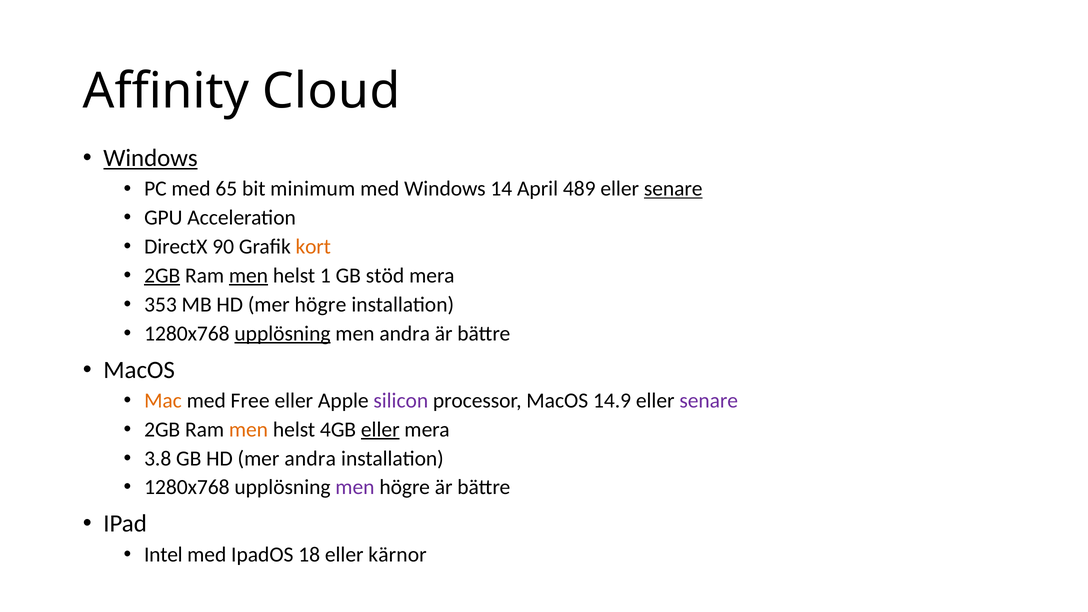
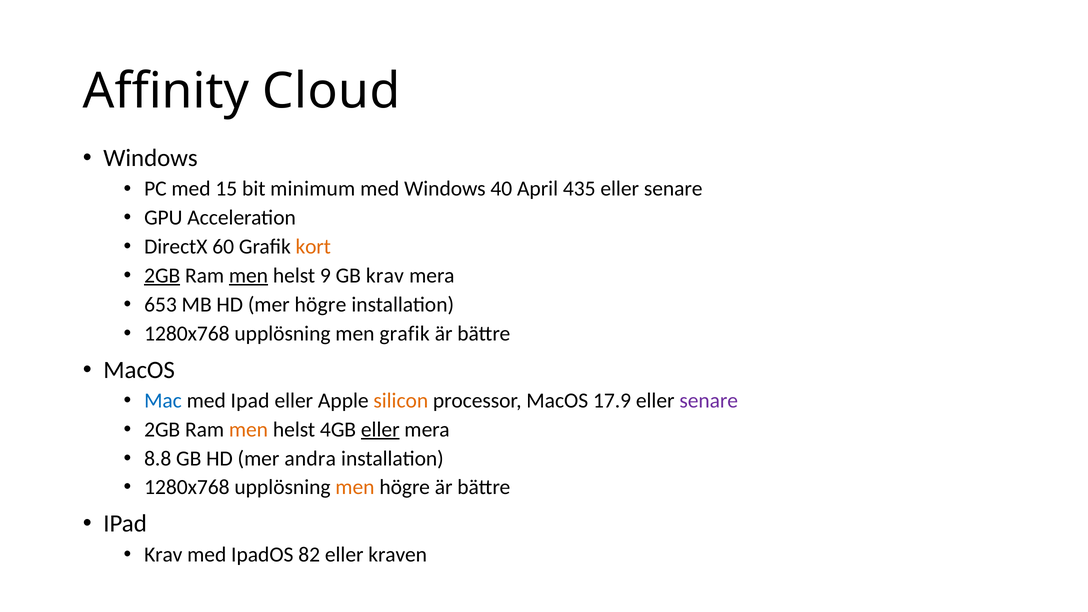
Windows at (151, 158) underline: present -> none
65: 65 -> 15
14: 14 -> 40
489: 489 -> 435
senare at (673, 189) underline: present -> none
90: 90 -> 60
1: 1 -> 9
GB stöd: stöd -> krav
353: 353 -> 653
upplösning at (282, 333) underline: present -> none
men andra: andra -> grafik
Mac colour: orange -> blue
med Free: Free -> Ipad
silicon colour: purple -> orange
14.9: 14.9 -> 17.9
3.8: 3.8 -> 8.8
men at (355, 487) colour: purple -> orange
Intel at (163, 554): Intel -> Krav
18: 18 -> 82
kärnor: kärnor -> kraven
